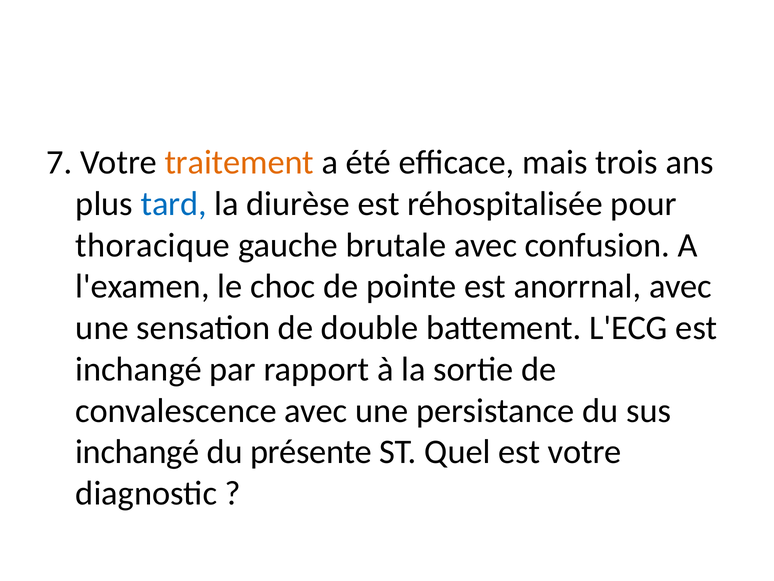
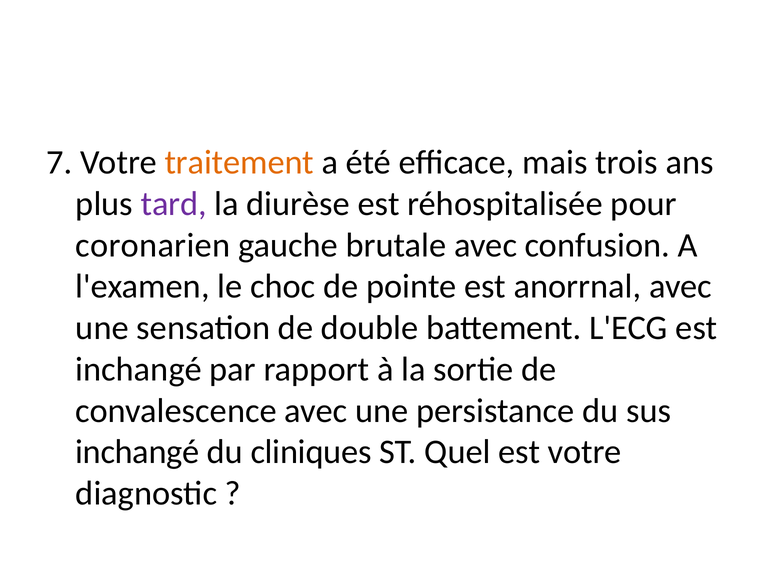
tard colour: blue -> purple
thoracique: thoracique -> coronarien
présente: présente -> cliniques
